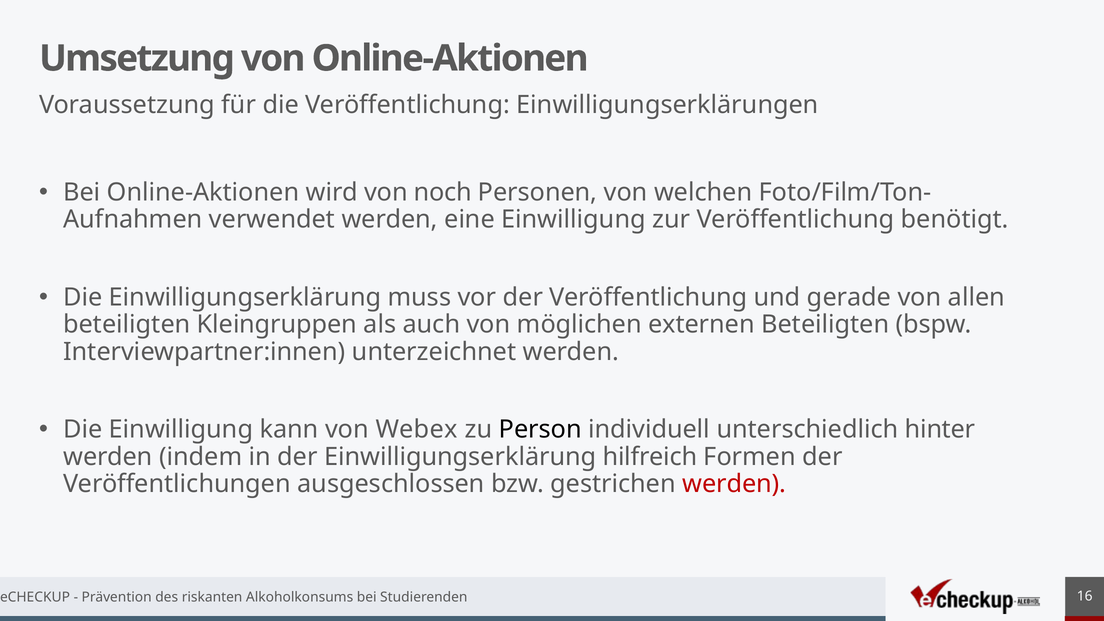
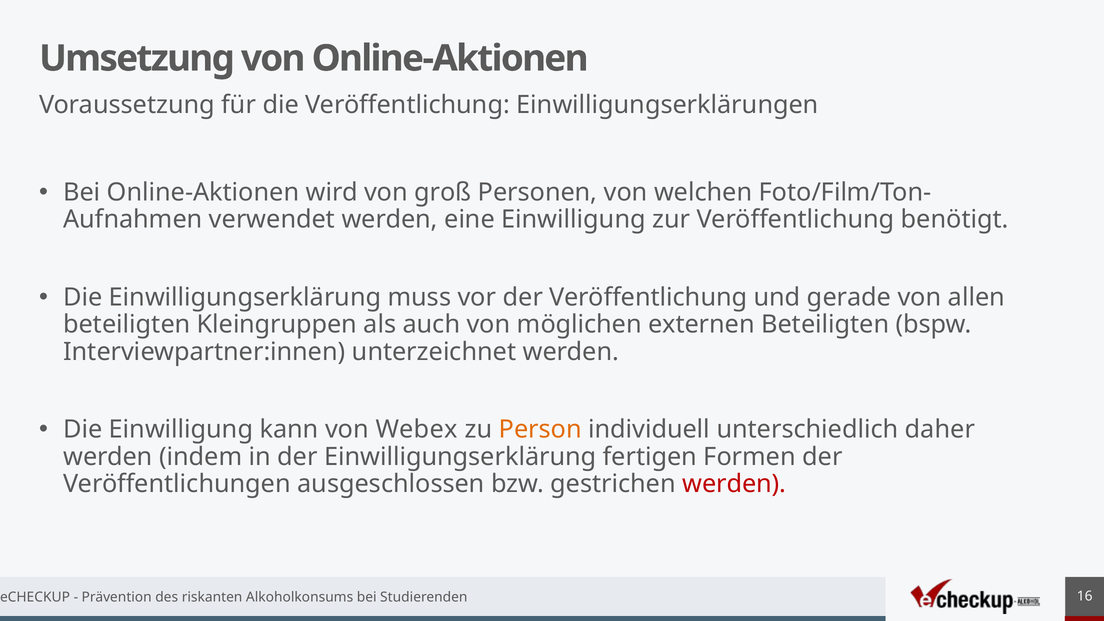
noch: noch -> groß
Person colour: black -> orange
hinter: hinter -> daher
hilfreich: hilfreich -> fertigen
